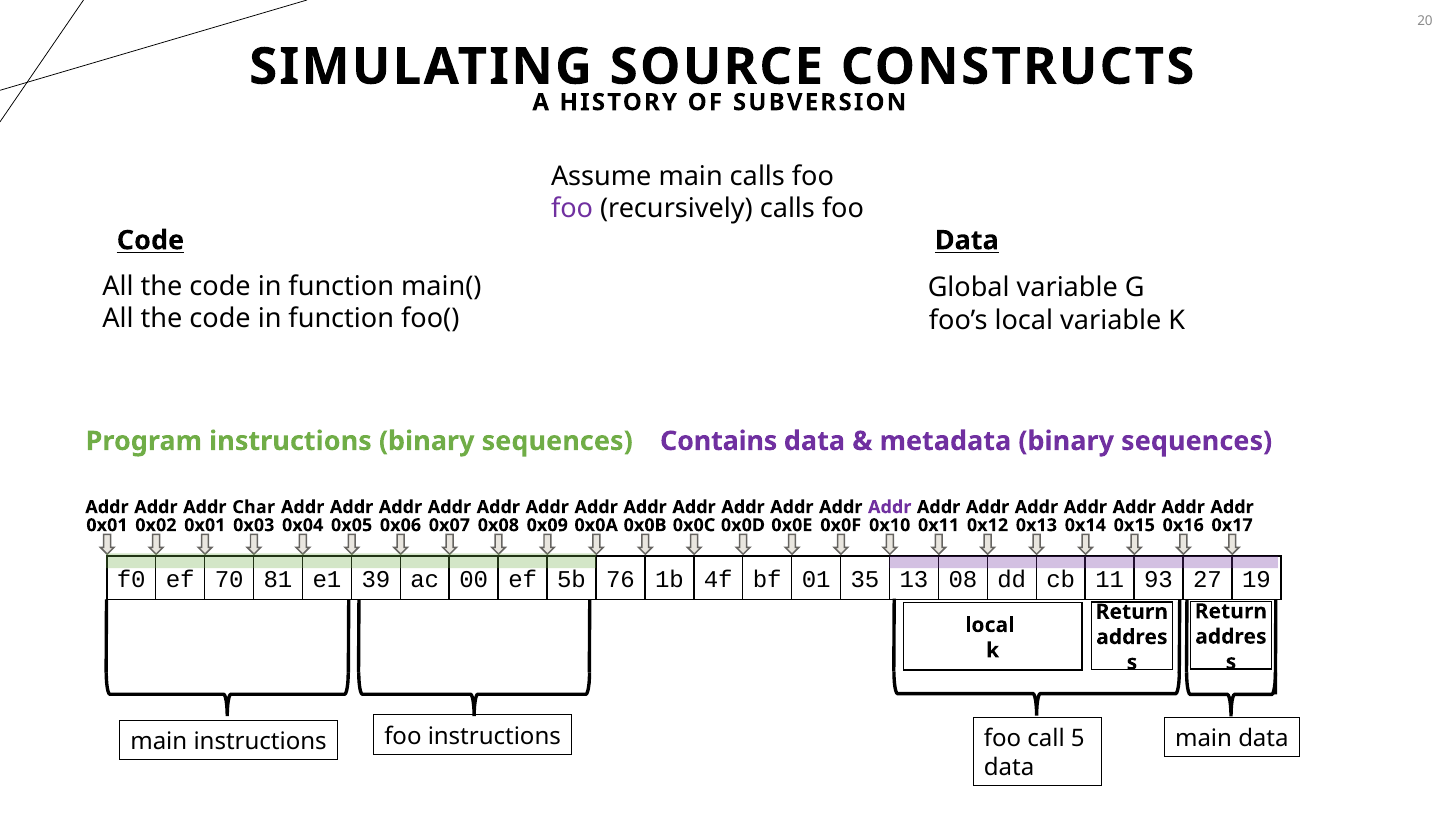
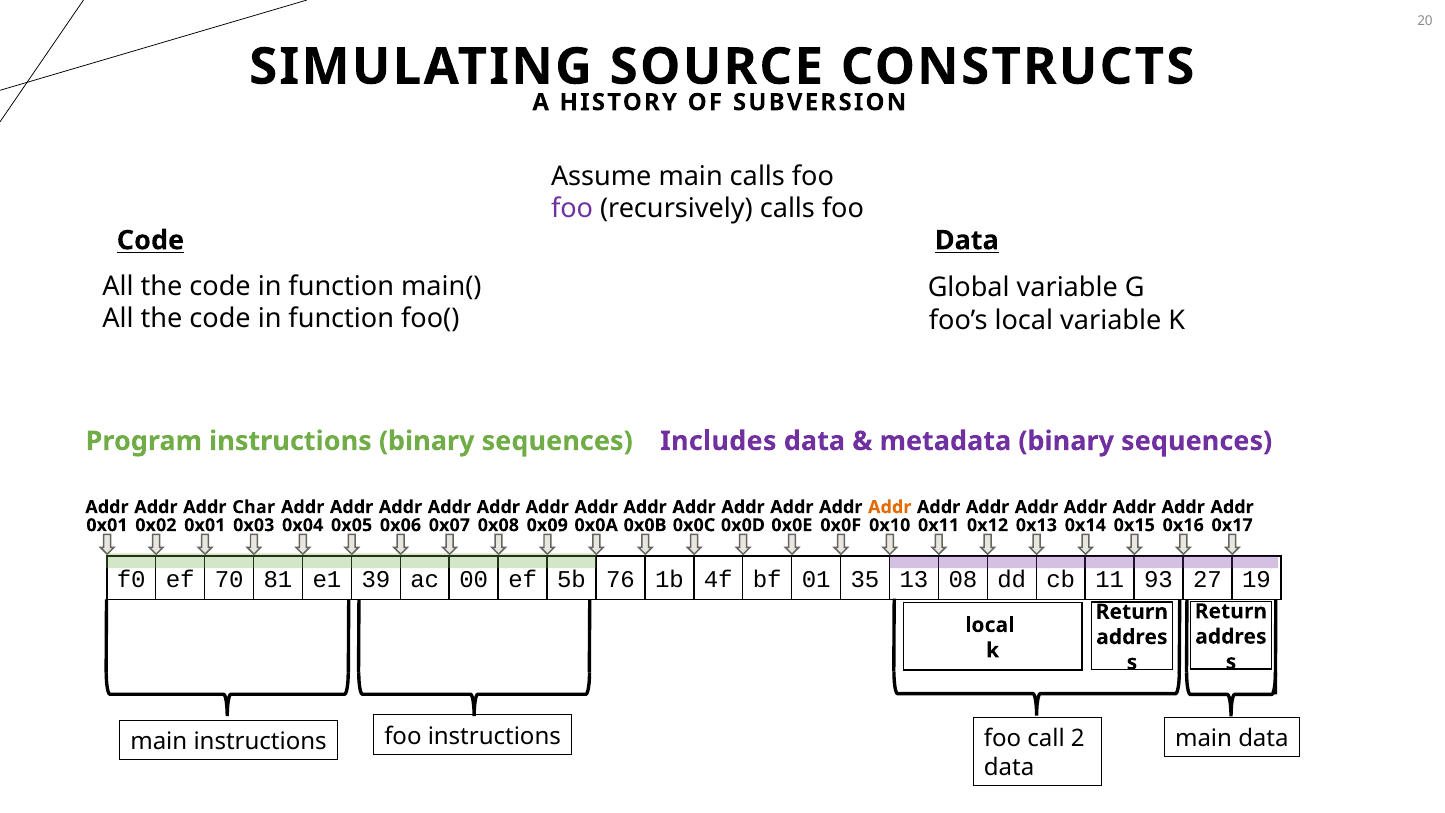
Contains: Contains -> Includes
Addr at (890, 507) colour: purple -> orange
5: 5 -> 2
